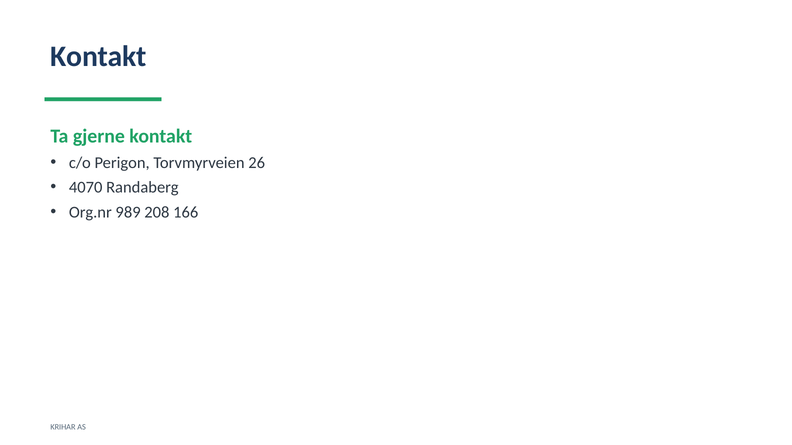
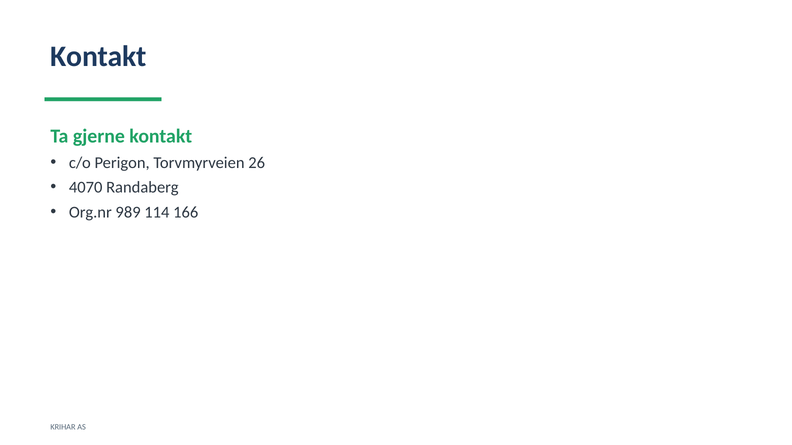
208: 208 -> 114
